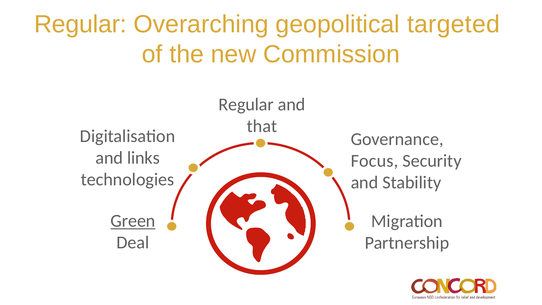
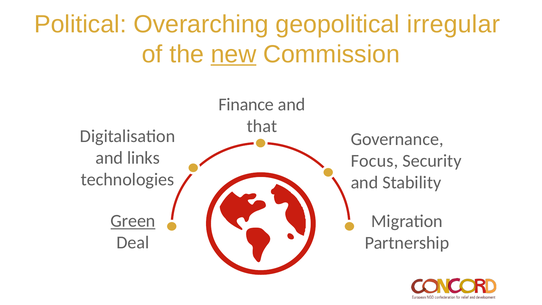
Regular at (81, 24): Regular -> Political
targeted: targeted -> irregular
new underline: none -> present
Regular at (246, 105): Regular -> Finance
